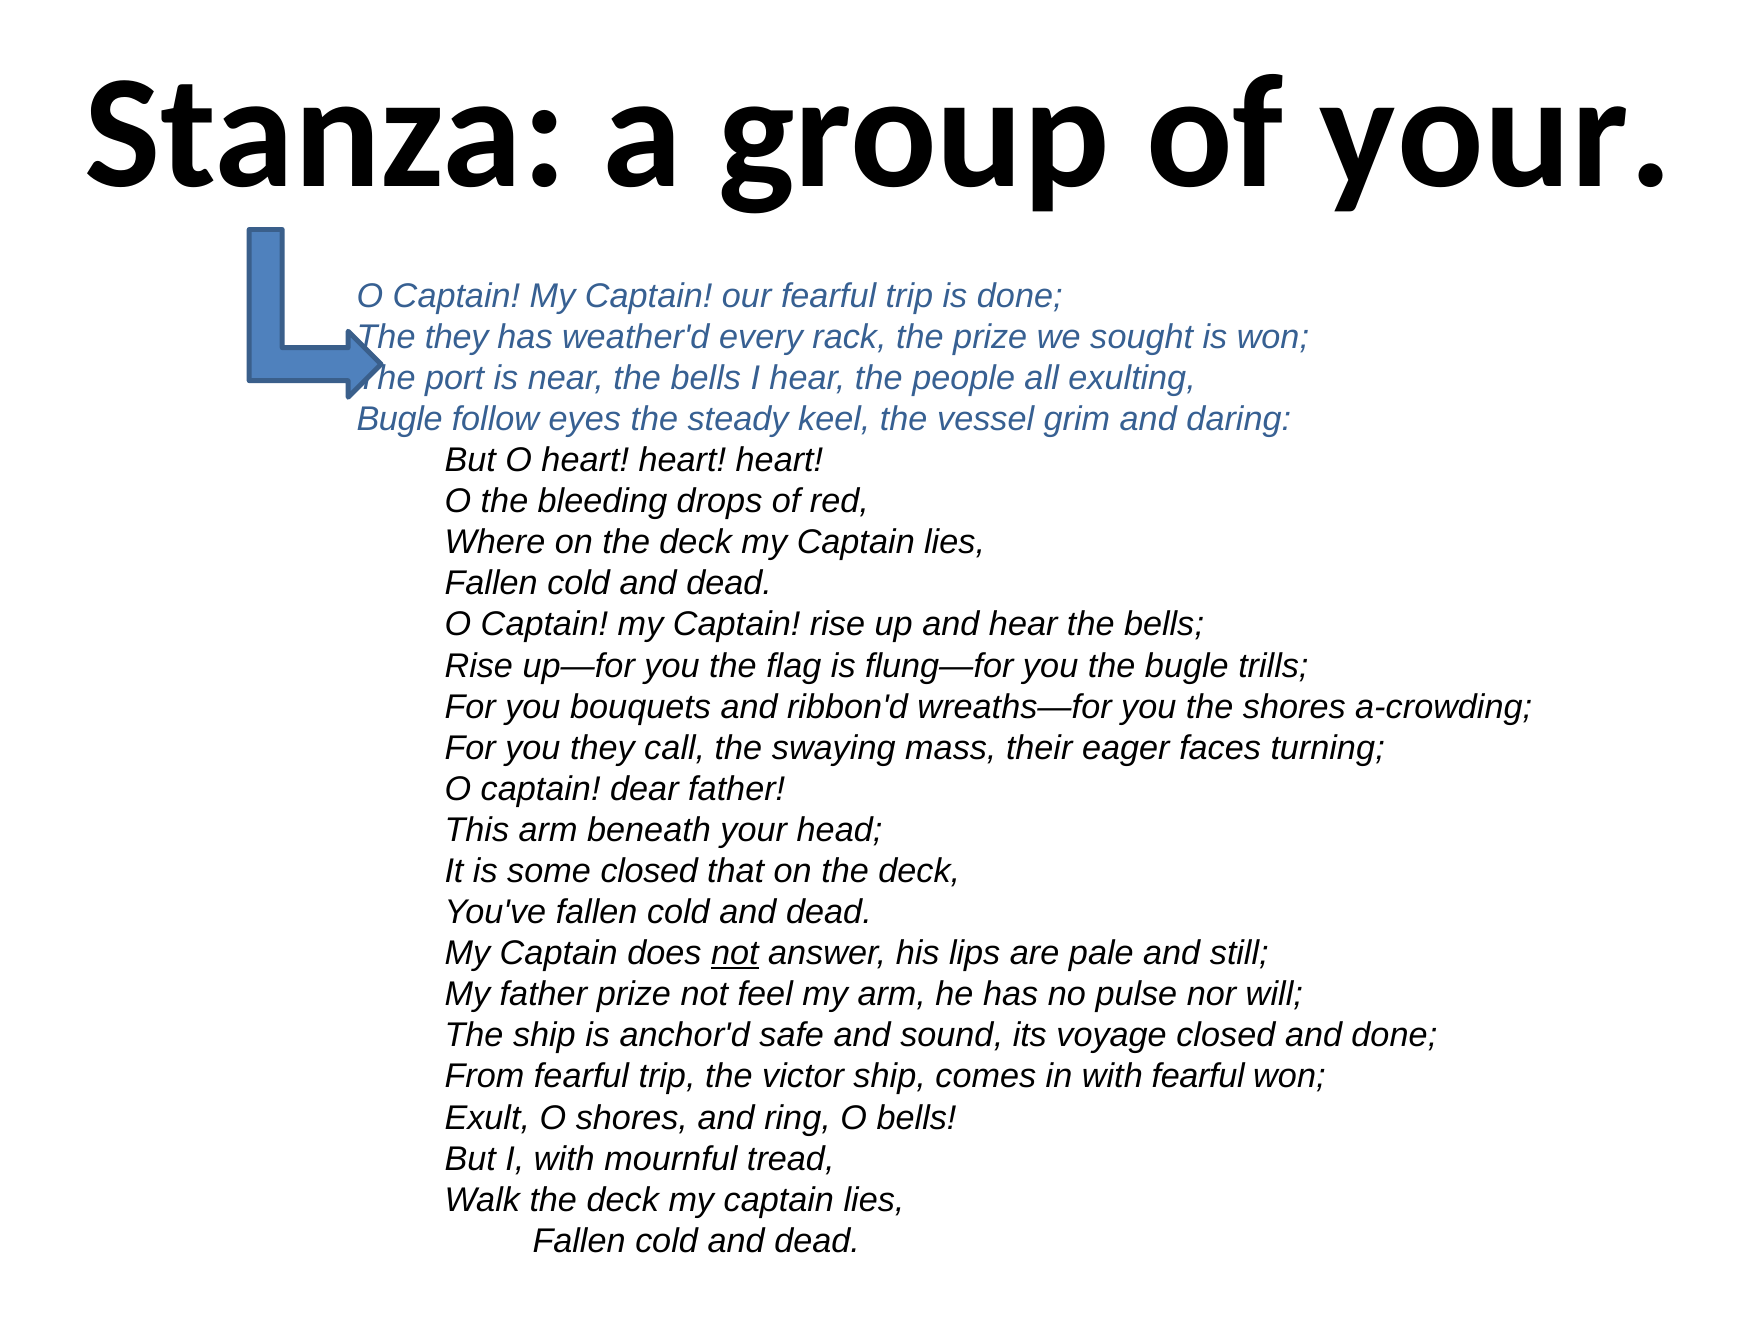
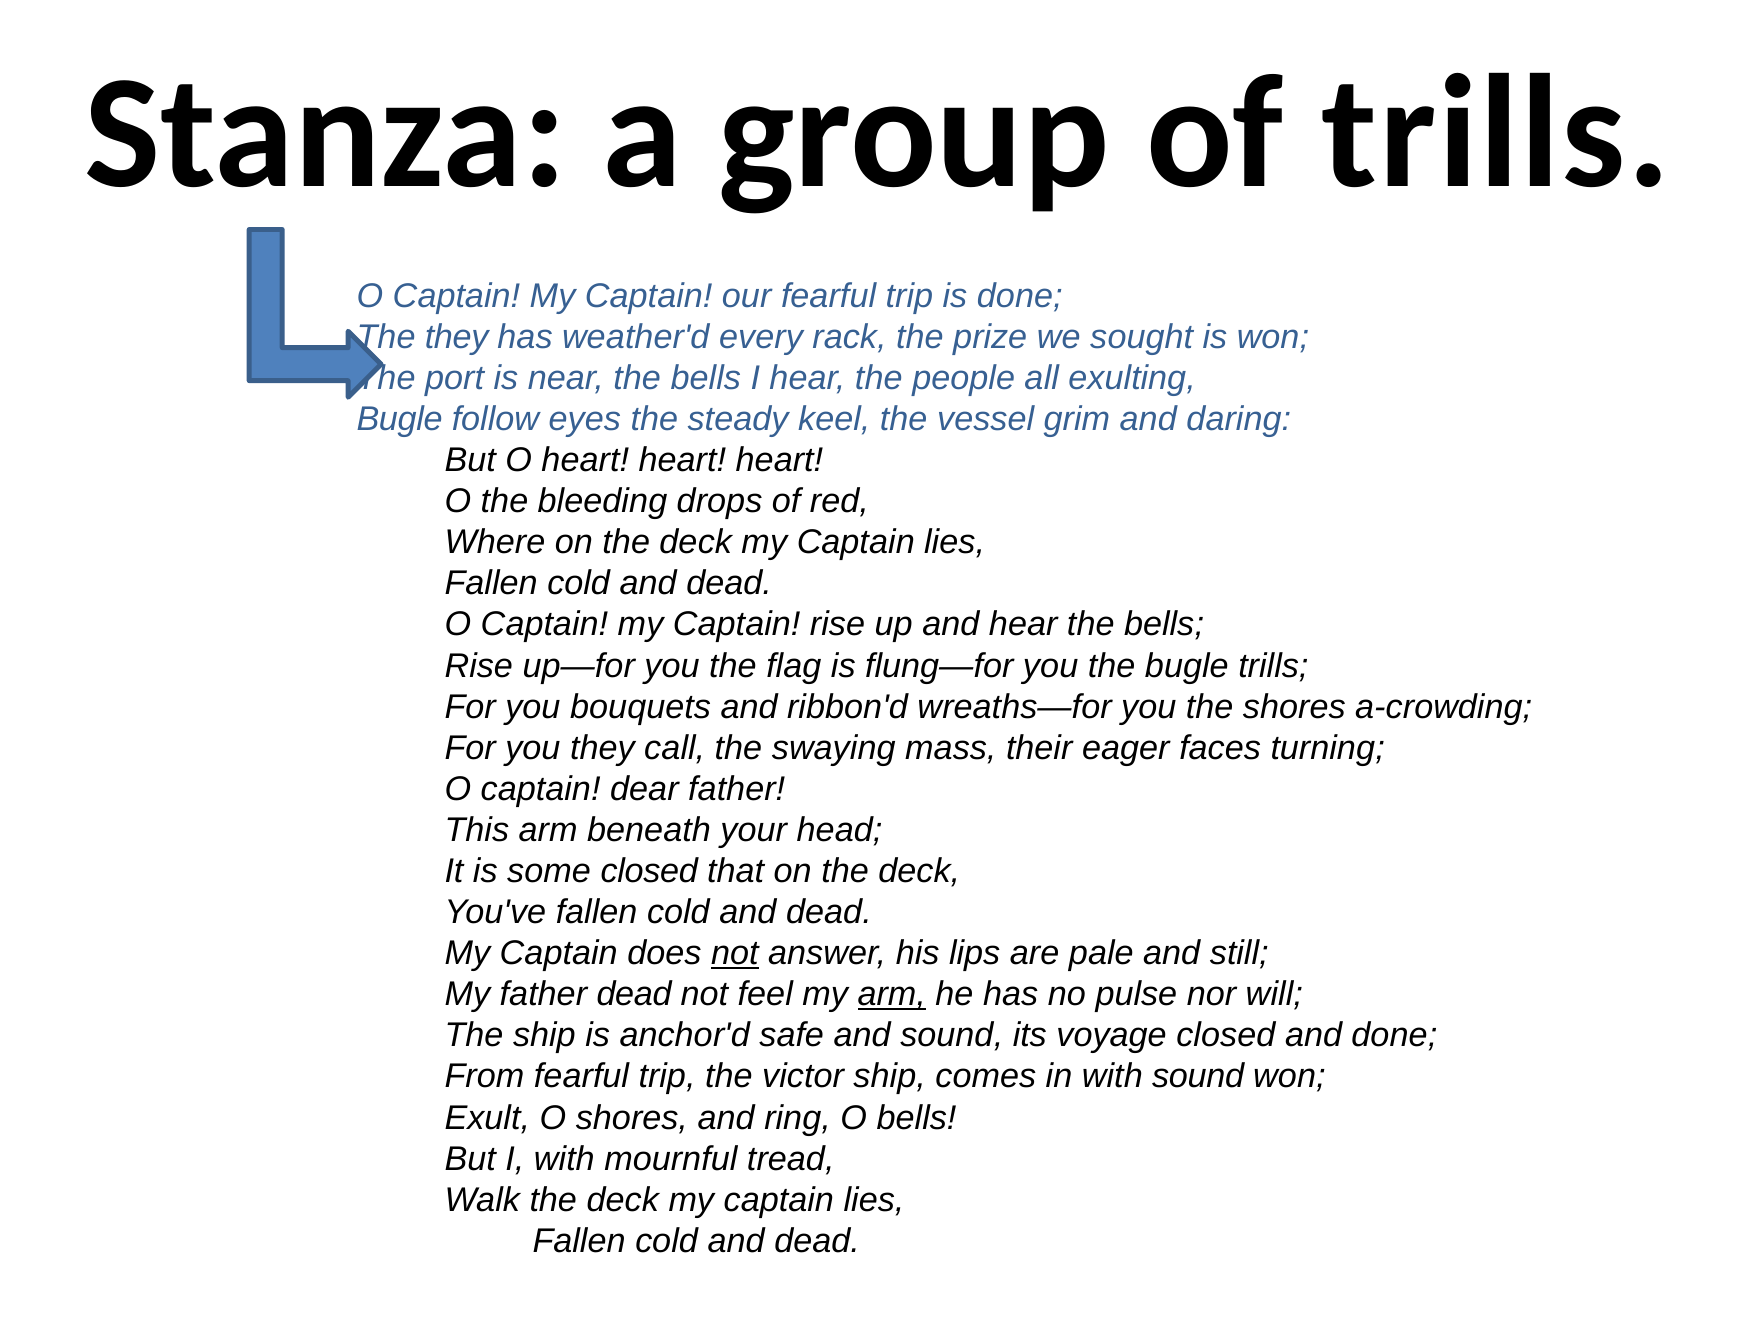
of your: your -> trills
father prize: prize -> dead
arm at (892, 994) underline: none -> present
with fearful: fearful -> sound
